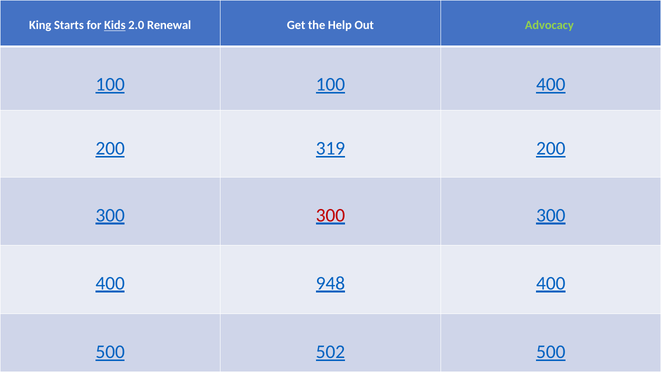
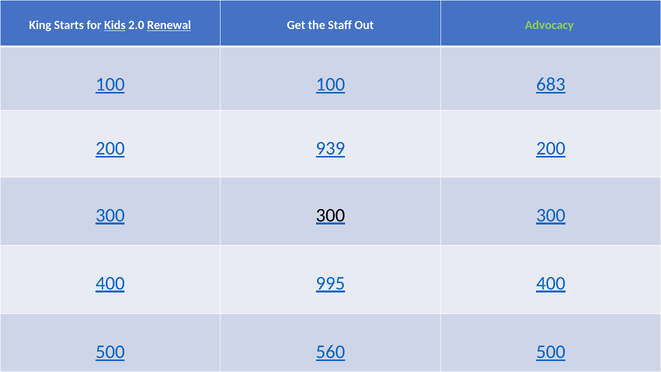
Renewal underline: none -> present
Help: Help -> Staff
100 400: 400 -> 683
319: 319 -> 939
300 at (330, 215) colour: red -> black
948: 948 -> 995
502: 502 -> 560
